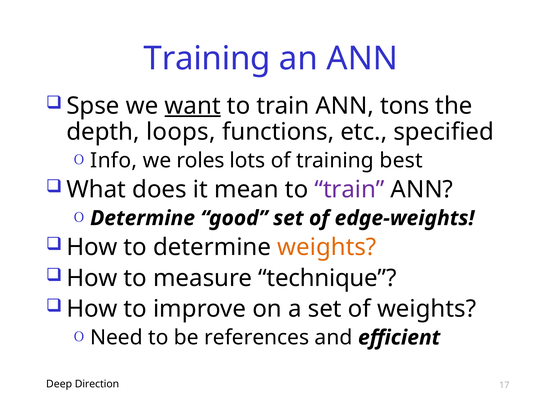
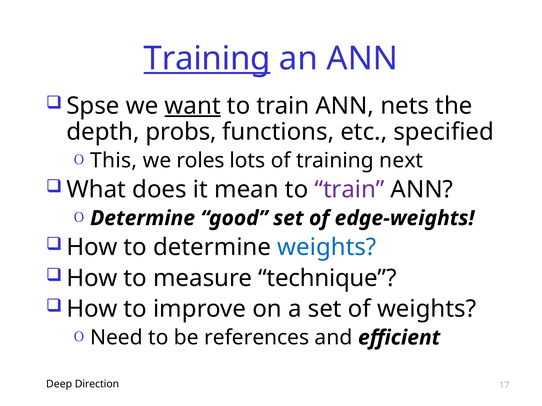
Training at (207, 59) underline: none -> present
tons: tons -> nets
loops: loops -> probs
Info: Info -> This
best: best -> next
weights at (327, 248) colour: orange -> blue
